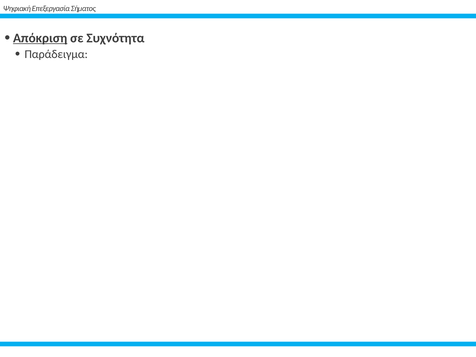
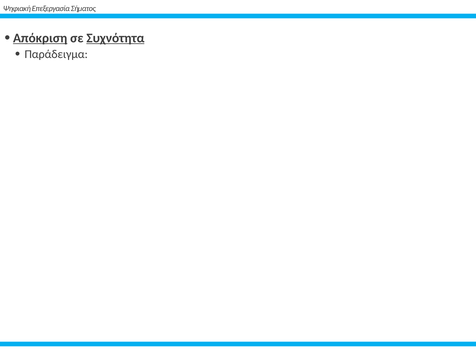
Συχνότητα underline: none -> present
